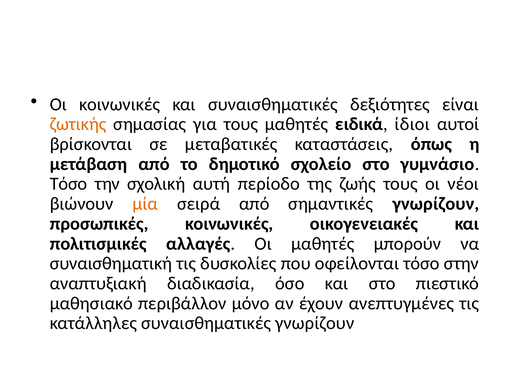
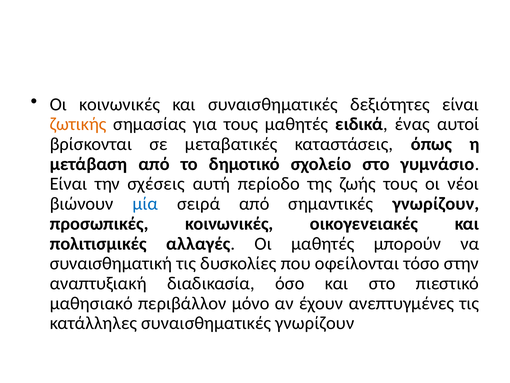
ίδιοι: ίδιοι -> ένας
Τόσο at (69, 184): Τόσο -> Είναι
σχολική: σχολική -> σχέσεις
μία colour: orange -> blue
